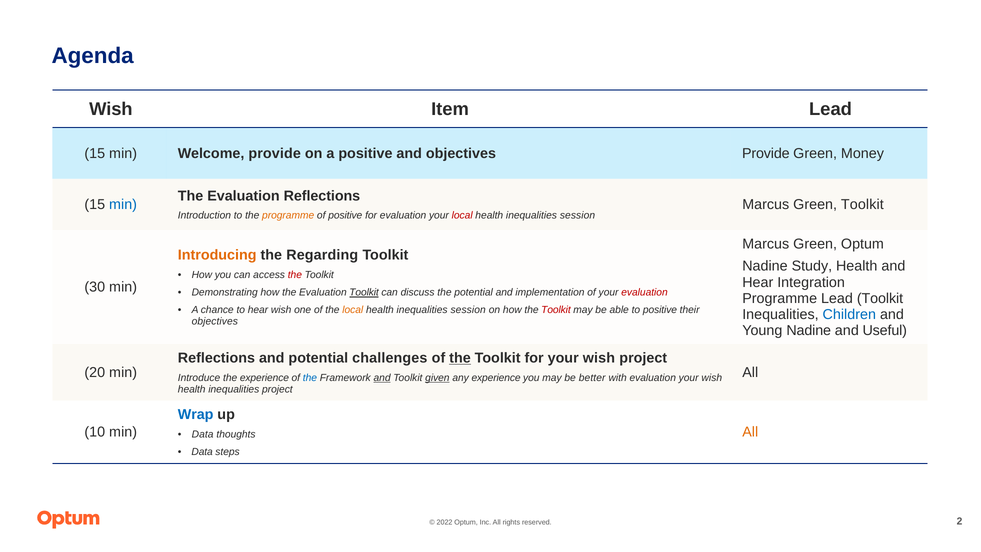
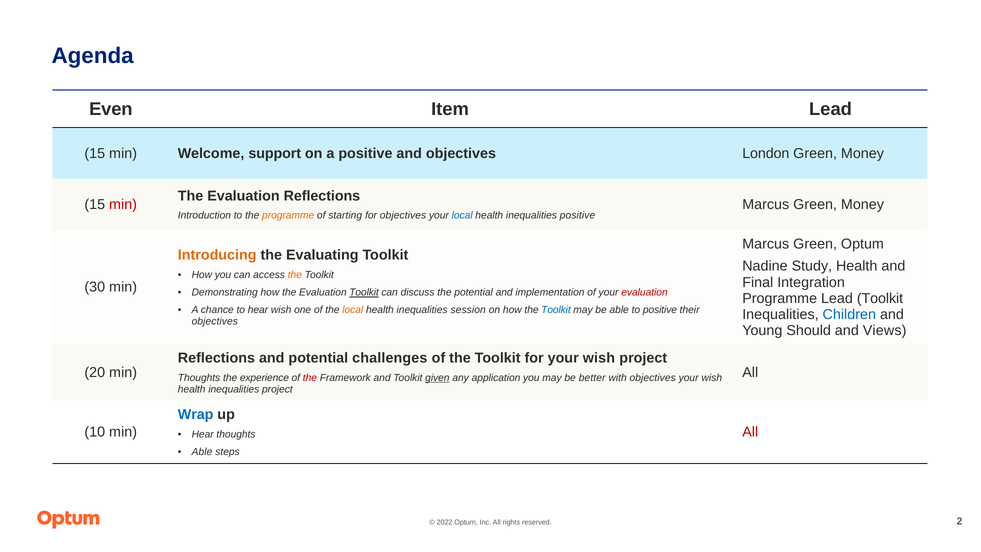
Wish at (111, 109): Wish -> Even
Welcome provide: provide -> support
objectives Provide: Provide -> London
min at (123, 205) colour: blue -> red
Marcus Green Toolkit: Toolkit -> Money
of positive: positive -> starting
for evaluation: evaluation -> objectives
local at (462, 216) colour: red -> blue
session at (578, 216): session -> positive
Regarding: Regarding -> Evaluating
the at (295, 275) colour: red -> orange
Hear at (758, 282): Hear -> Final
Toolkit at (556, 310) colour: red -> blue
Young Nadine: Nadine -> Should
Useful: Useful -> Views
the at (460, 358) underline: present -> none
Introduce at (199, 378): Introduce -> Thoughts
the at (310, 378) colour: blue -> red
and at (382, 378) underline: present -> none
any experience: experience -> application
with evaluation: evaluation -> objectives
All at (750, 432) colour: orange -> red
Data at (203, 434): Data -> Hear
Data at (202, 452): Data -> Able
